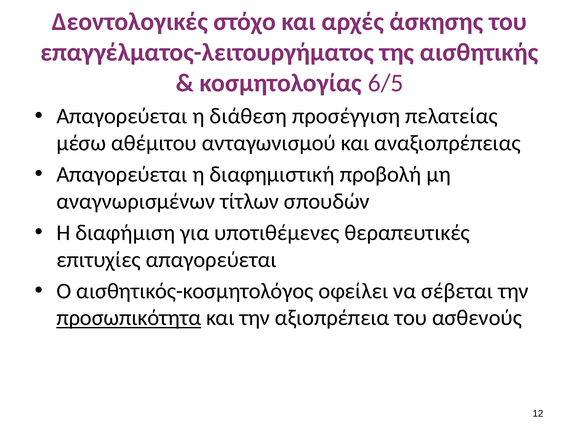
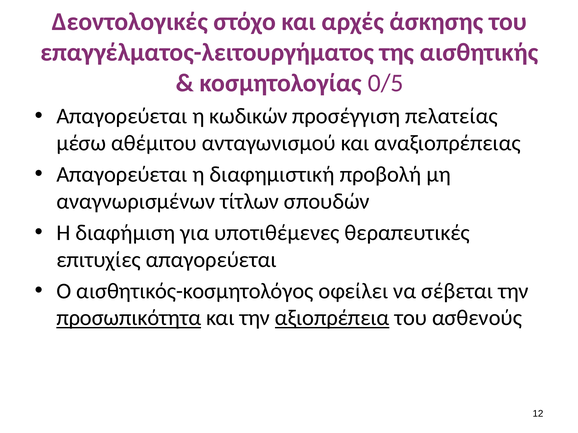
6/5: 6/5 -> 0/5
διάθεση: διάθεση -> κωδικών
αξιοπρέπεια underline: none -> present
